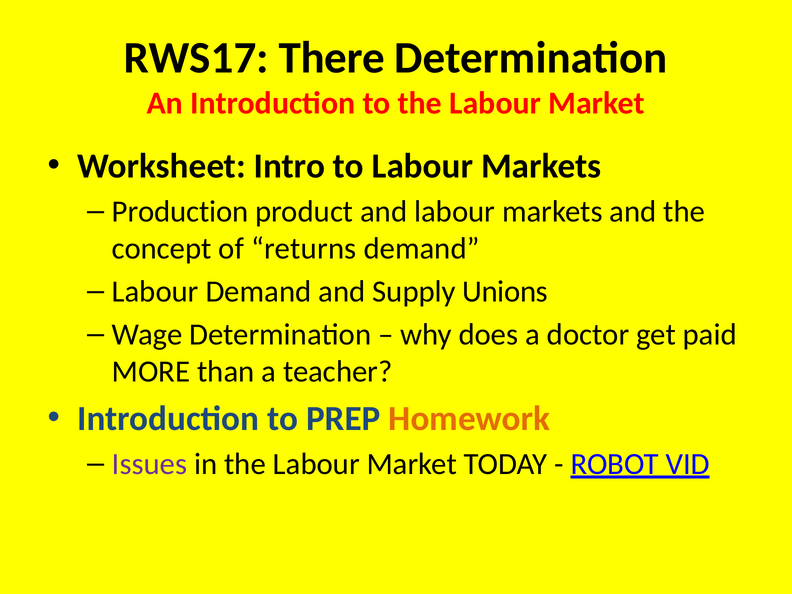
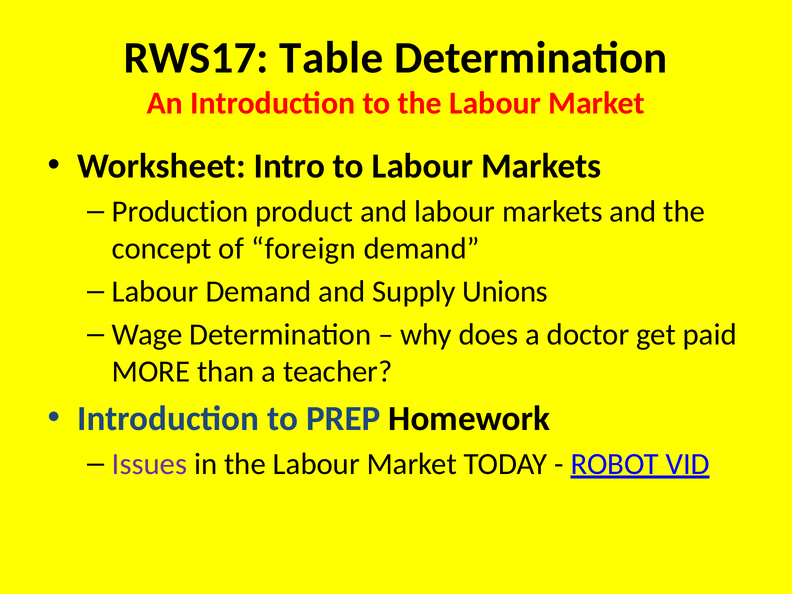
There: There -> Table
returns: returns -> foreign
Homework colour: orange -> black
